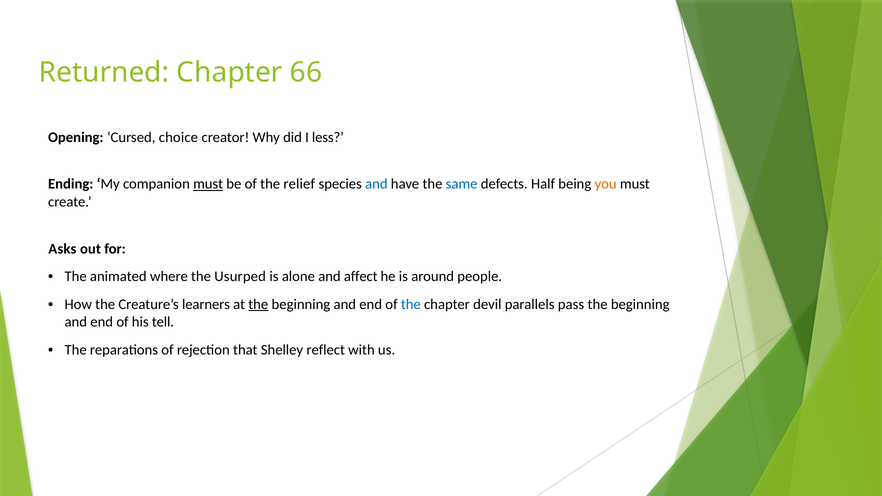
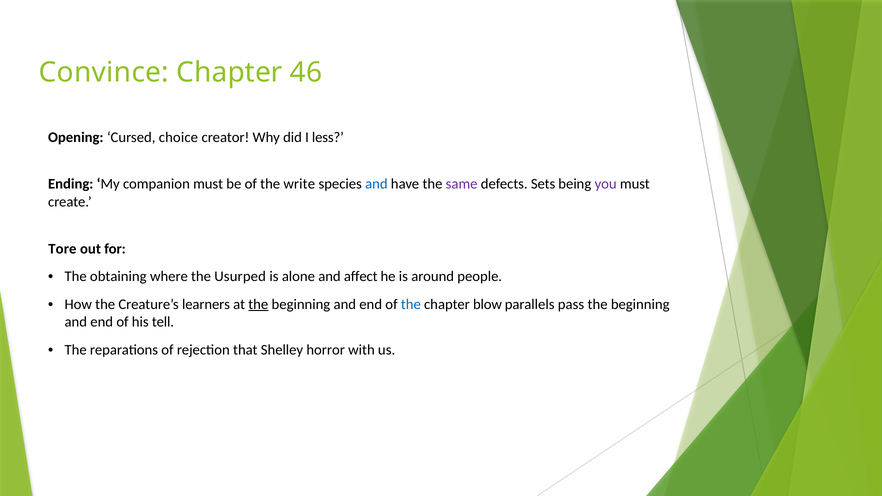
Returned: Returned -> Convince
66: 66 -> 46
must at (208, 184) underline: present -> none
relief: relief -> write
same colour: blue -> purple
Half: Half -> Sets
you colour: orange -> purple
Asks: Asks -> Tore
animated: animated -> obtaining
devil: devil -> blow
reflect: reflect -> horror
